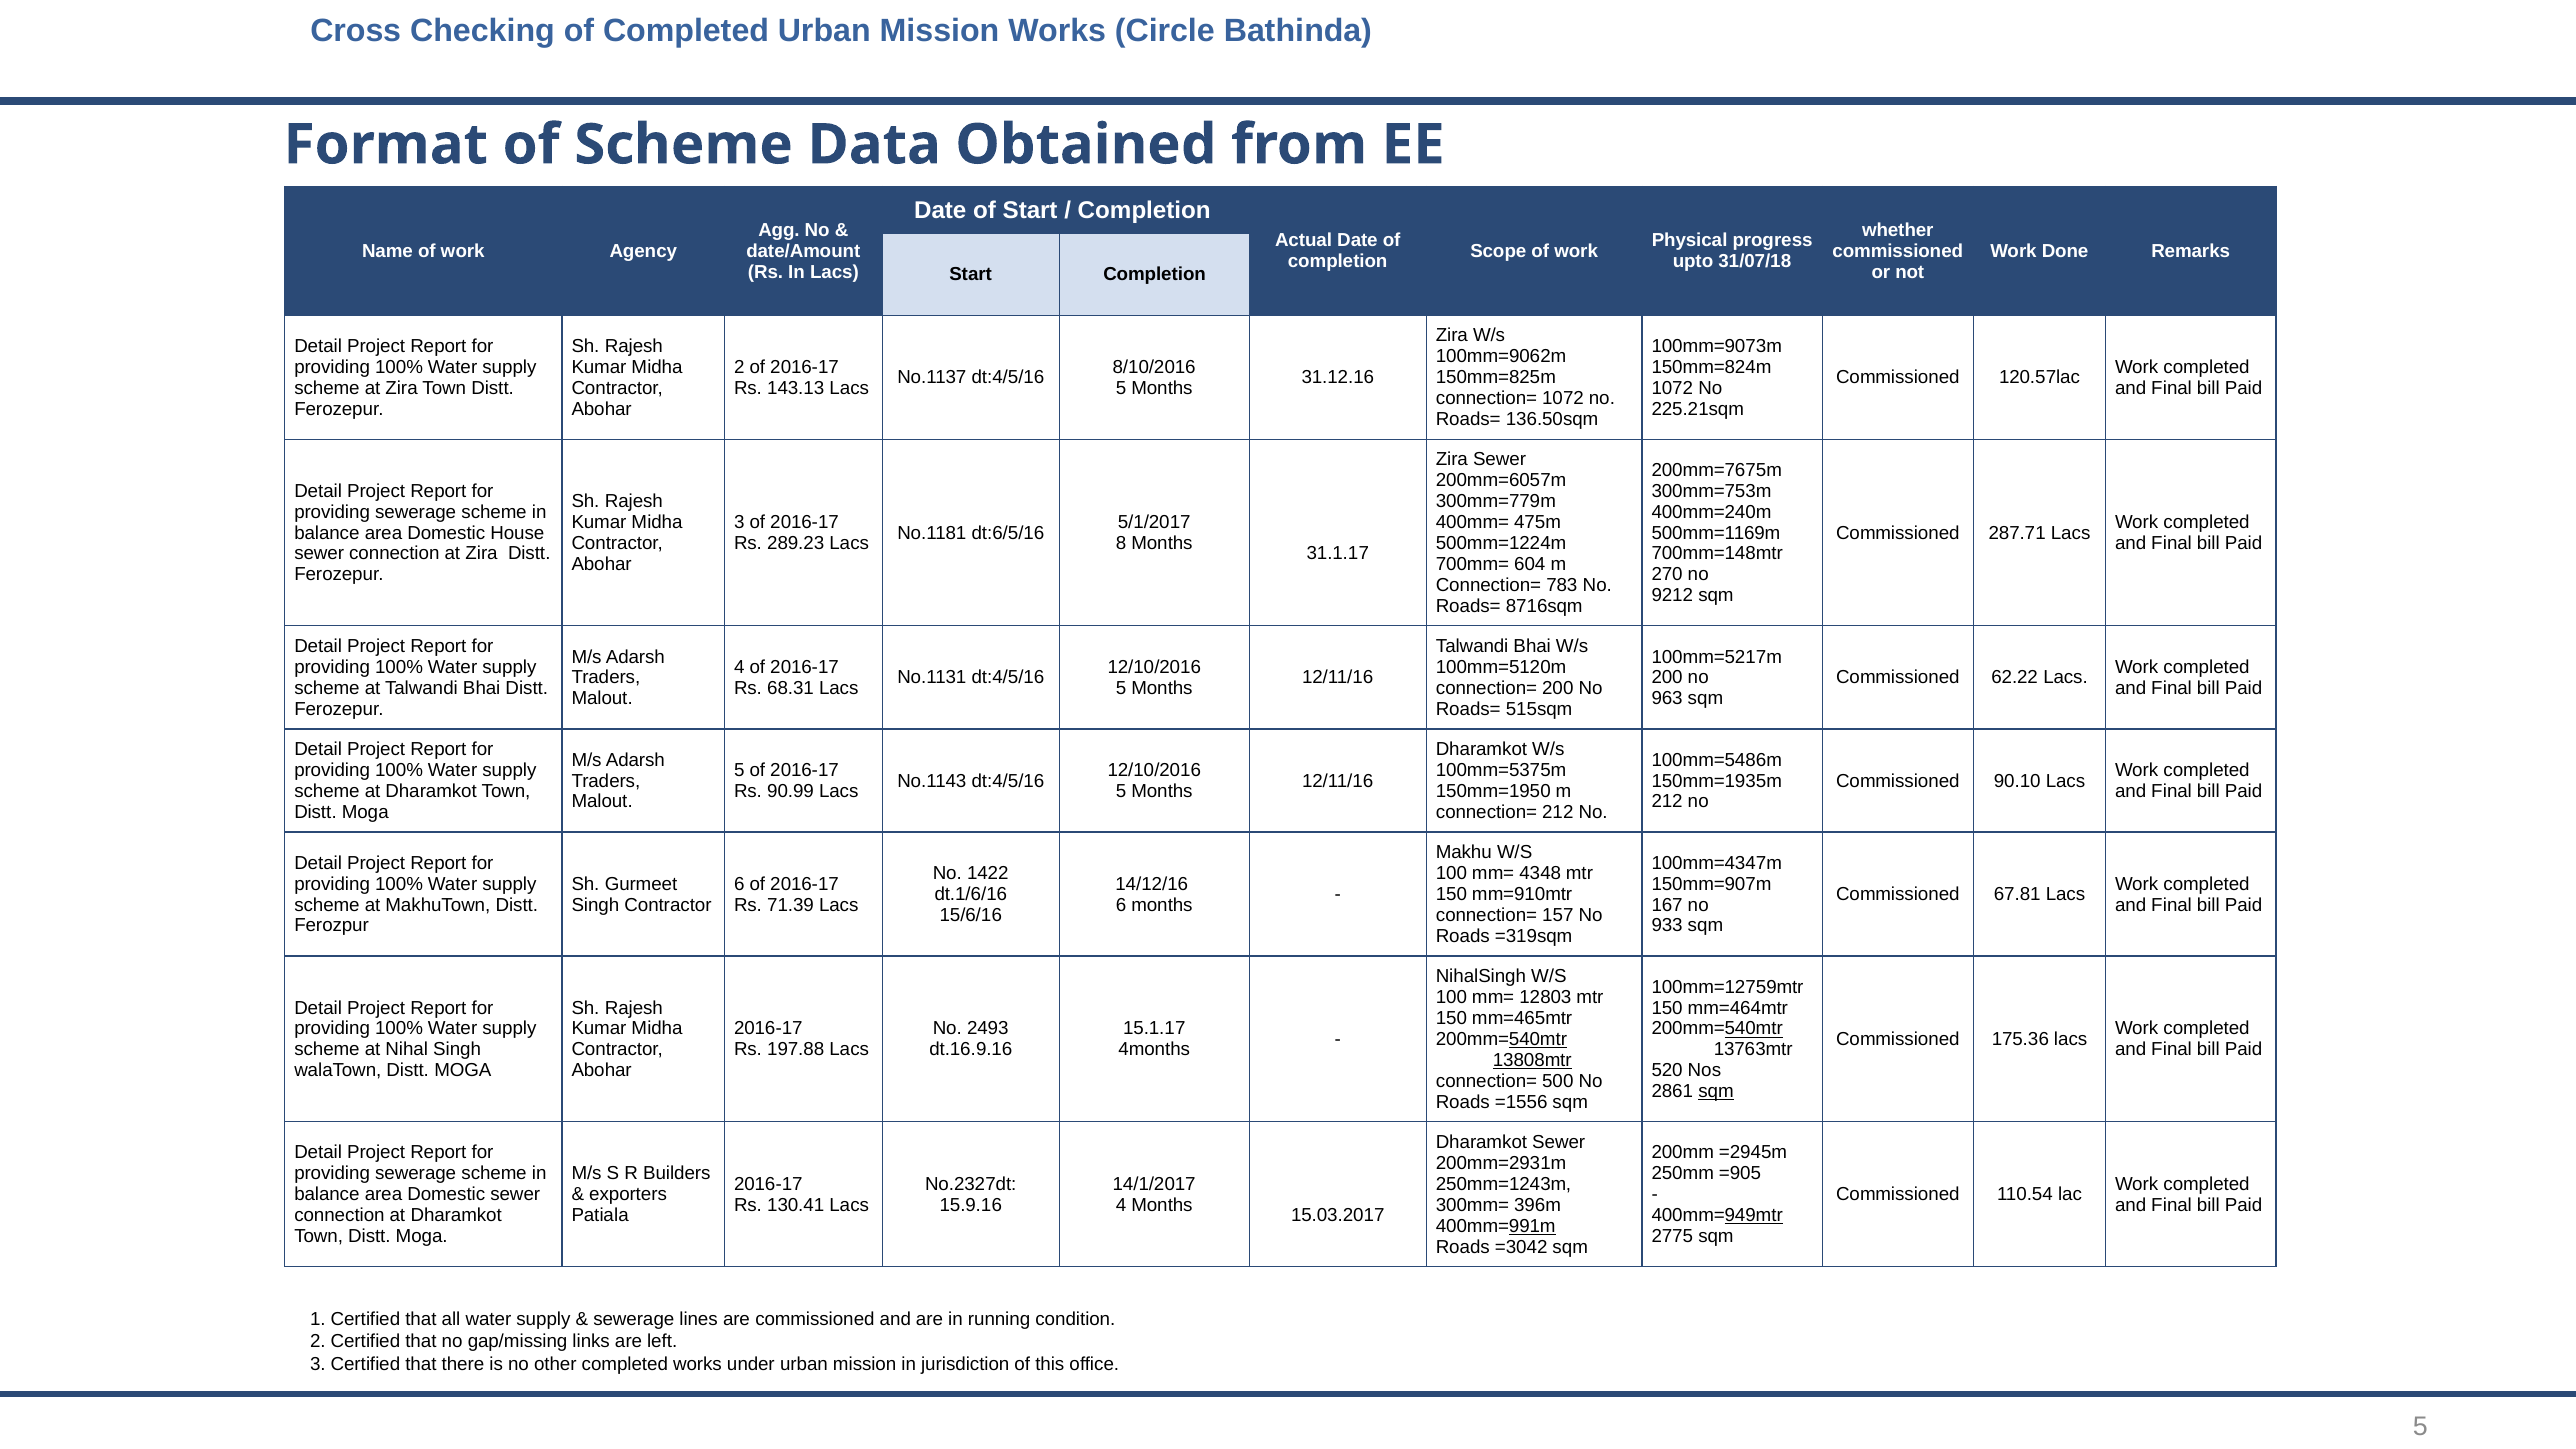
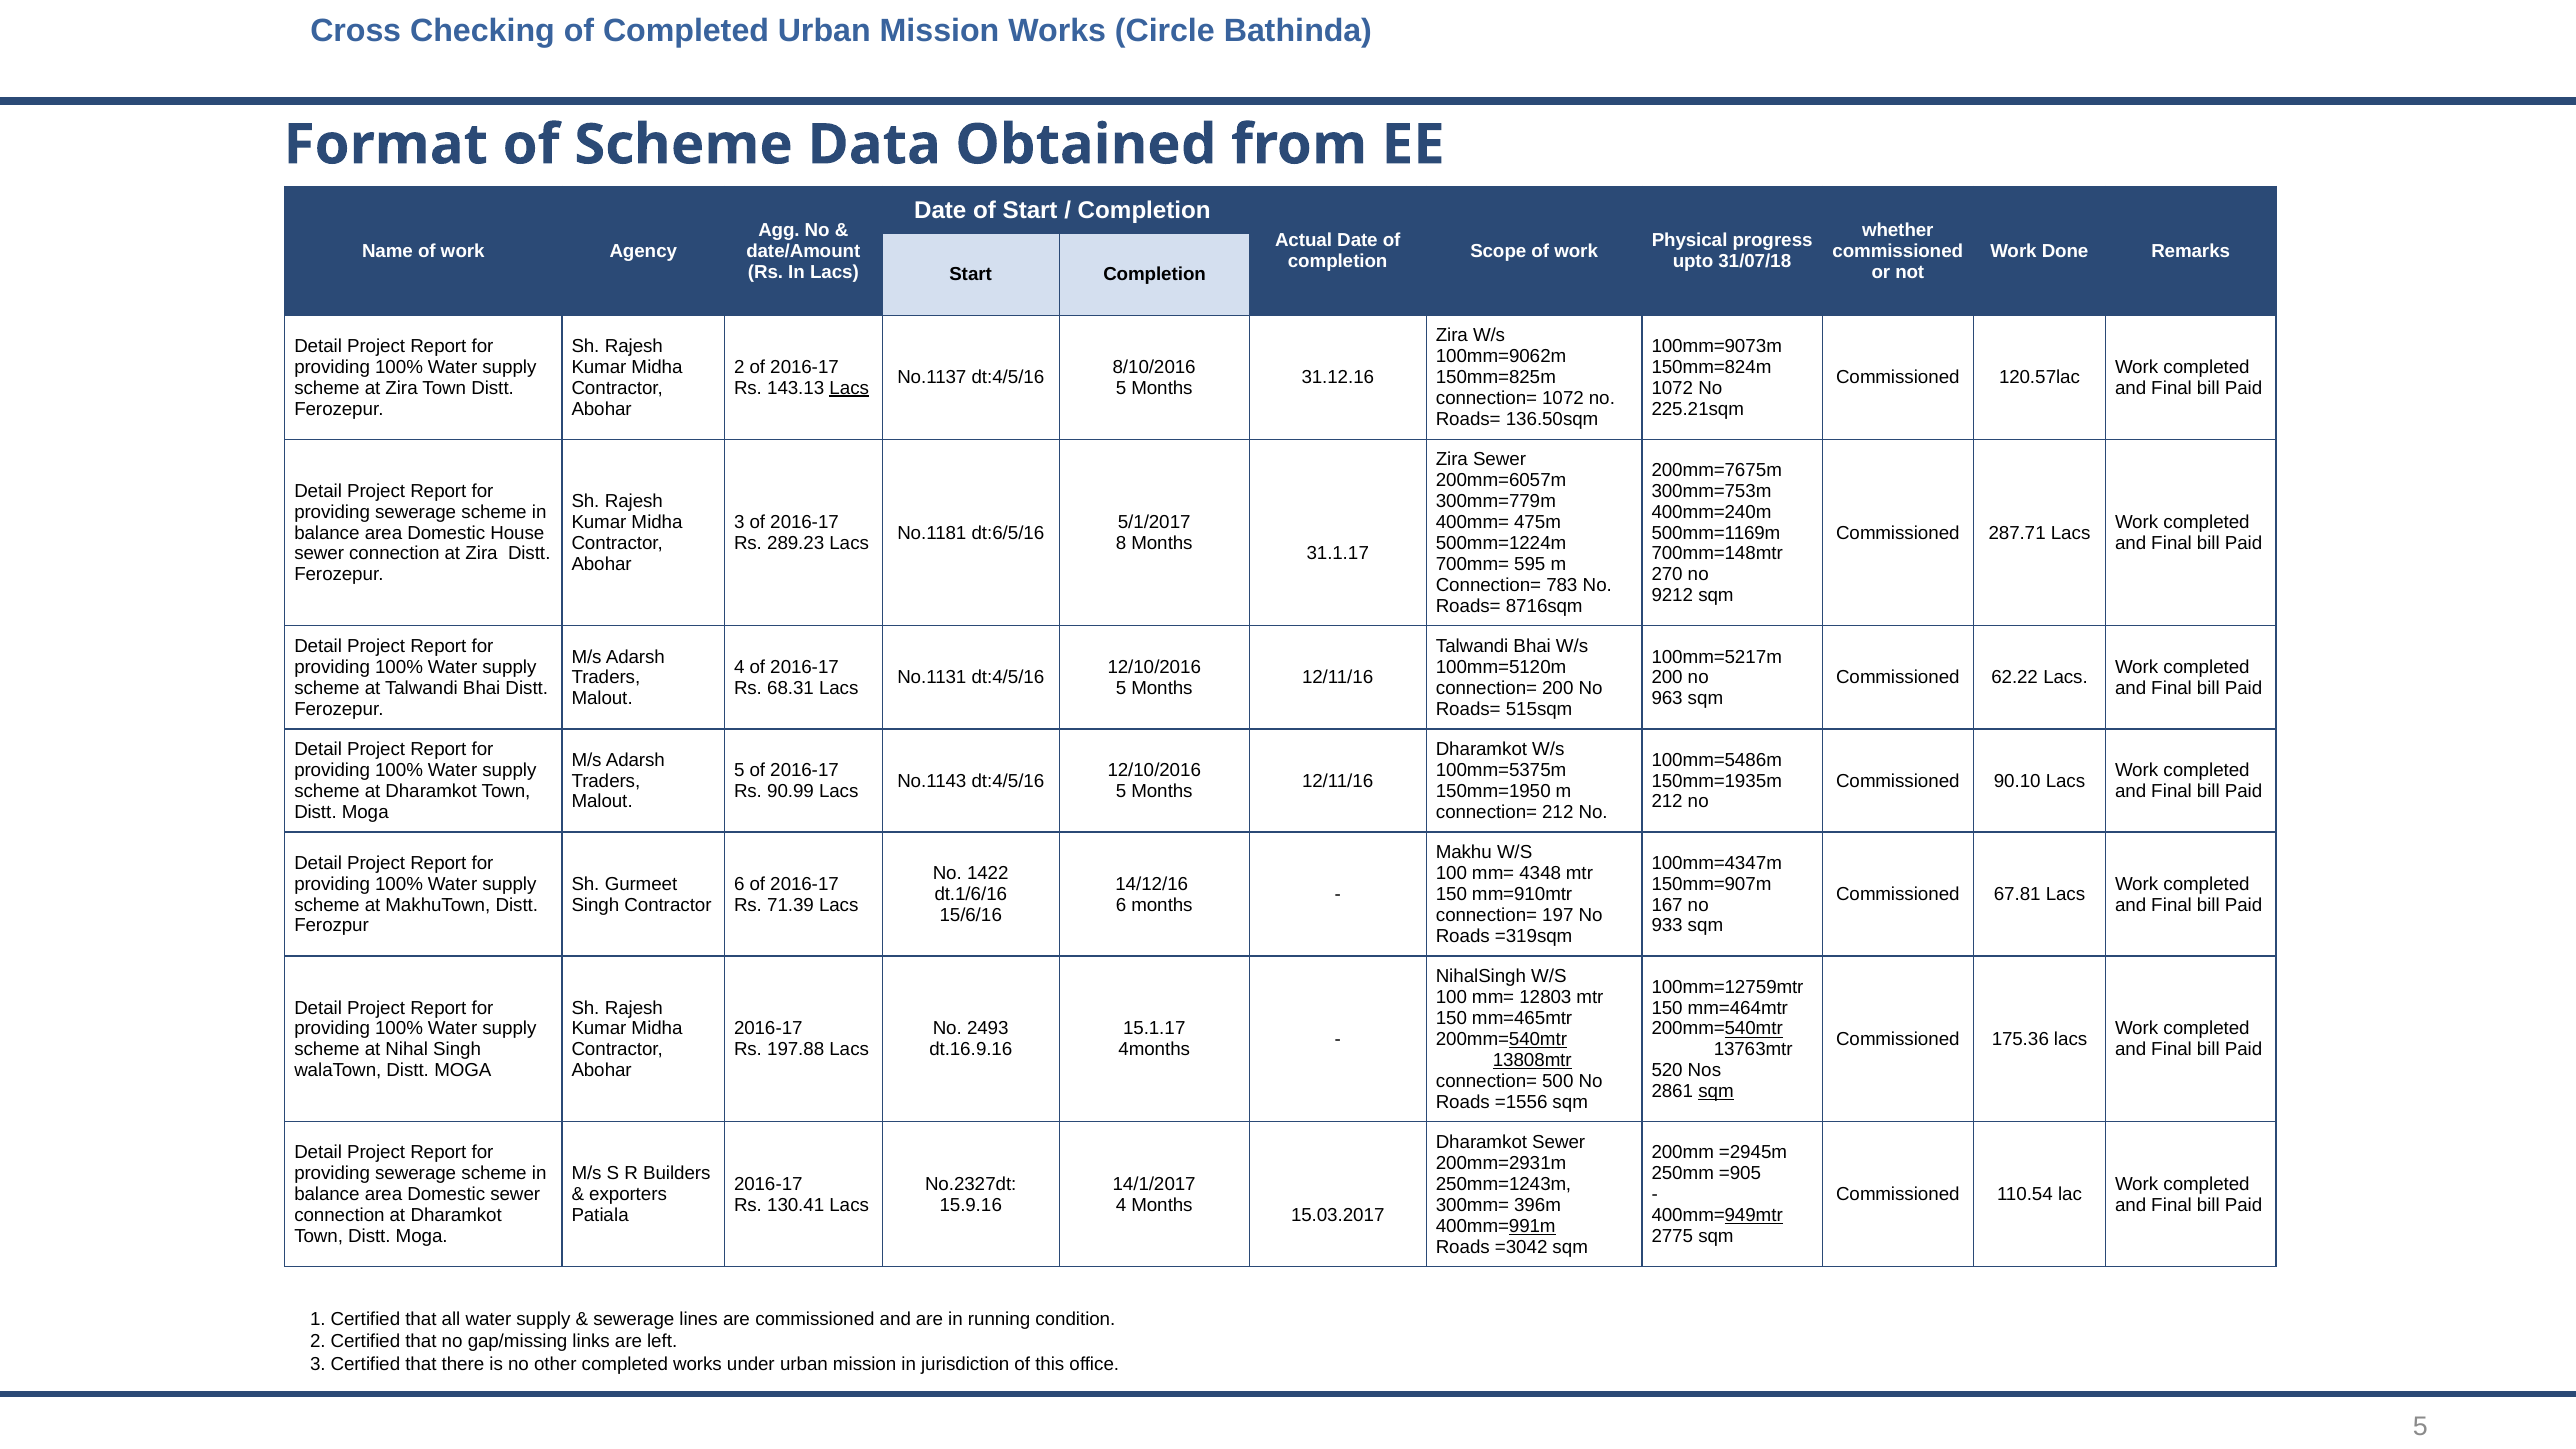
Lacs at (849, 388) underline: none -> present
604: 604 -> 595
157: 157 -> 197
